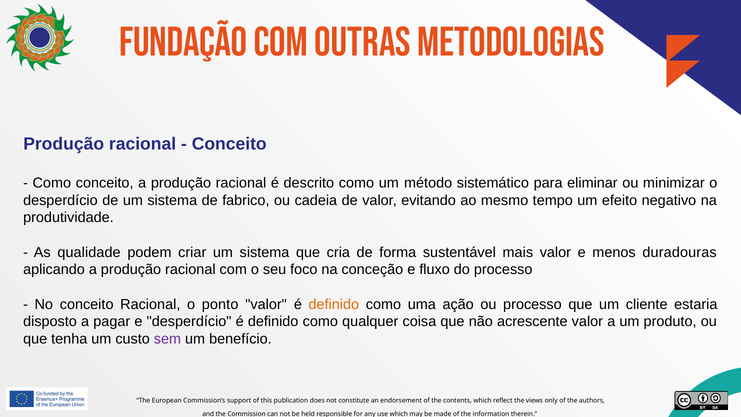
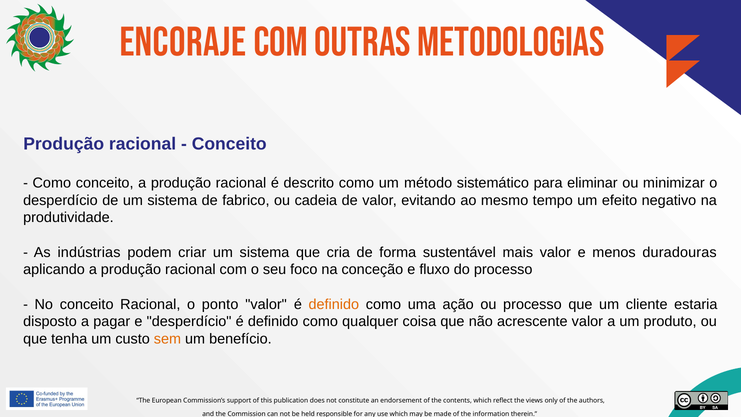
Fundação: Fundação -> Encoraje
qualidade: qualidade -> indústrias
sem colour: purple -> orange
